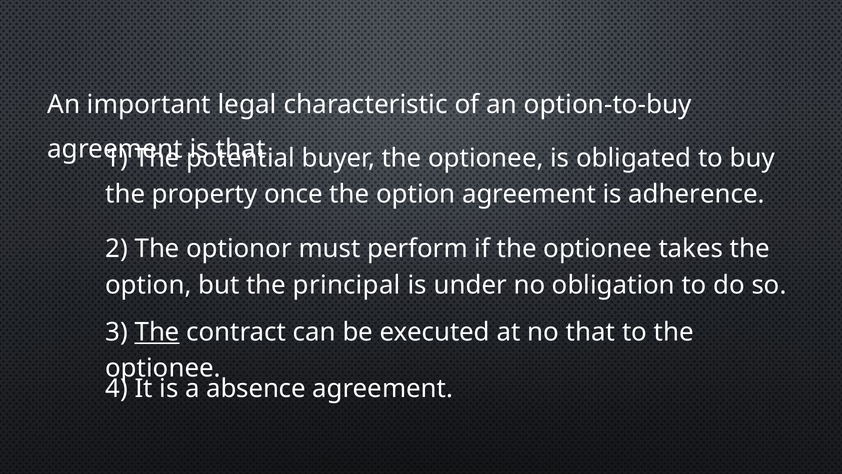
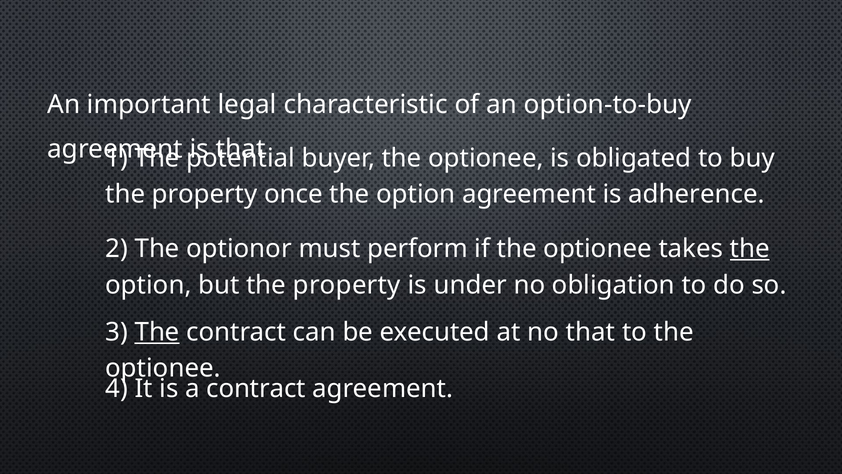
the at (750, 249) underline: none -> present
but the principal: principal -> property
a absence: absence -> contract
